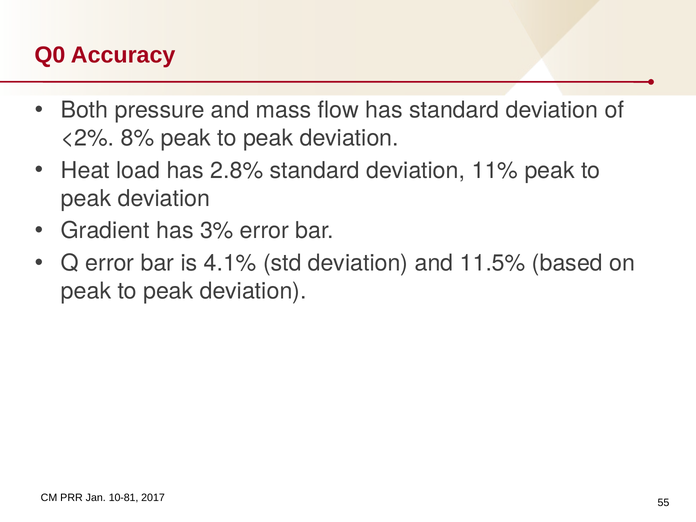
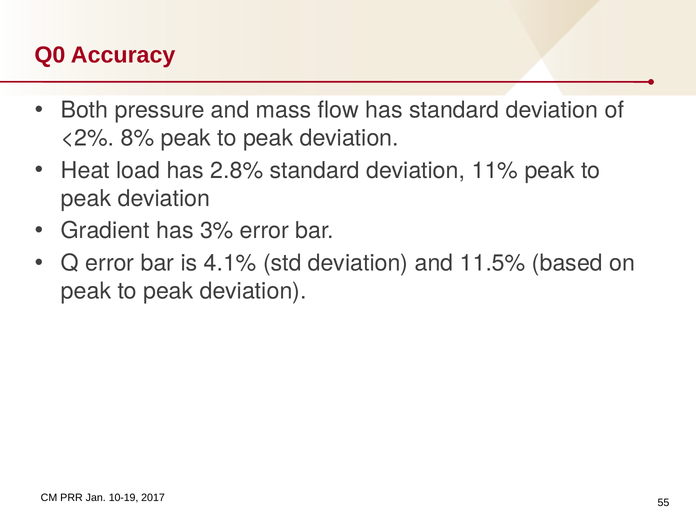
10-81: 10-81 -> 10-19
